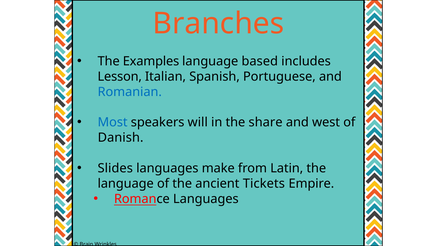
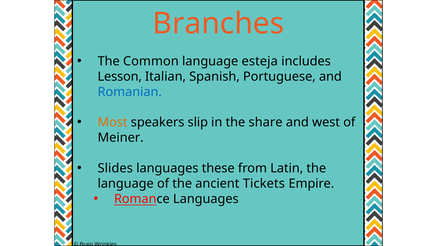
Examples: Examples -> Common
based: based -> esteja
Most colour: blue -> orange
will: will -> slip
Danish: Danish -> Meiner
make: make -> these
